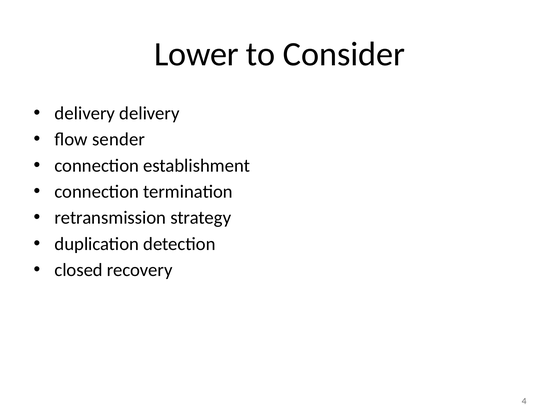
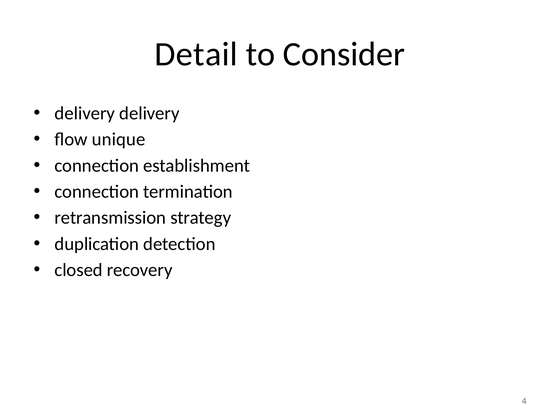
Lower: Lower -> Detail
sender: sender -> unique
